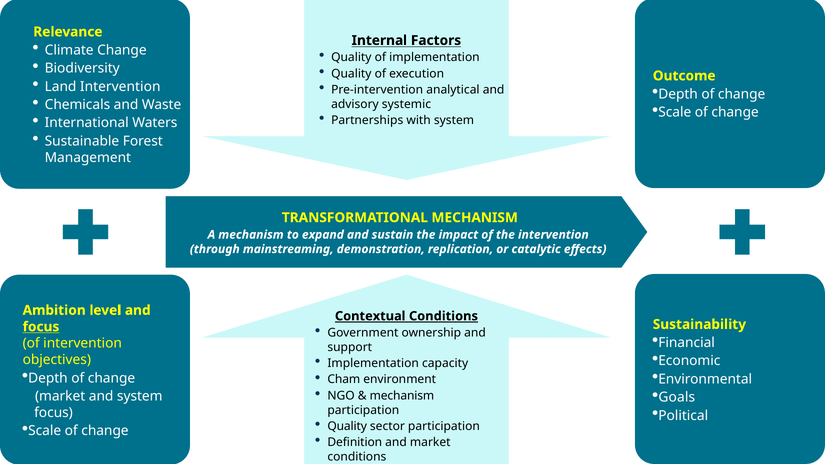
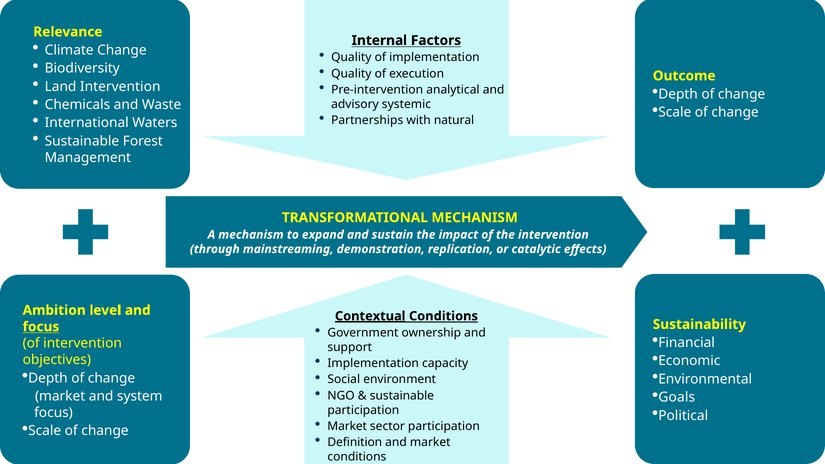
with system: system -> natural
Contextual underline: none -> present
Cham: Cham -> Social
mechanism at (402, 396): mechanism -> sustainable
Quality at (347, 426): Quality -> Market
